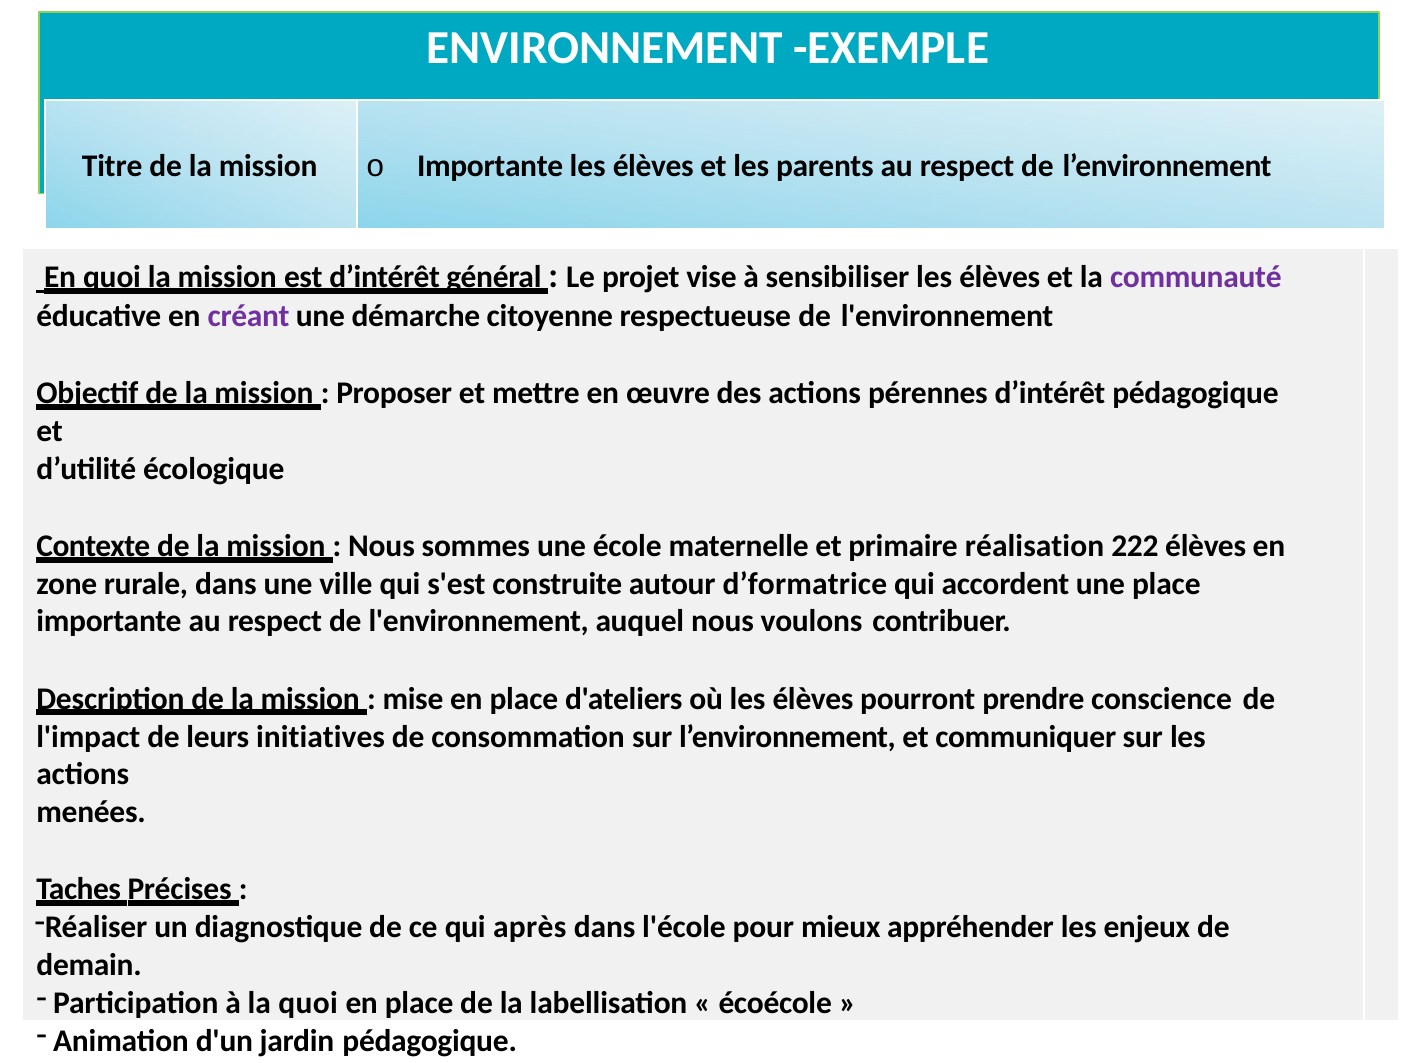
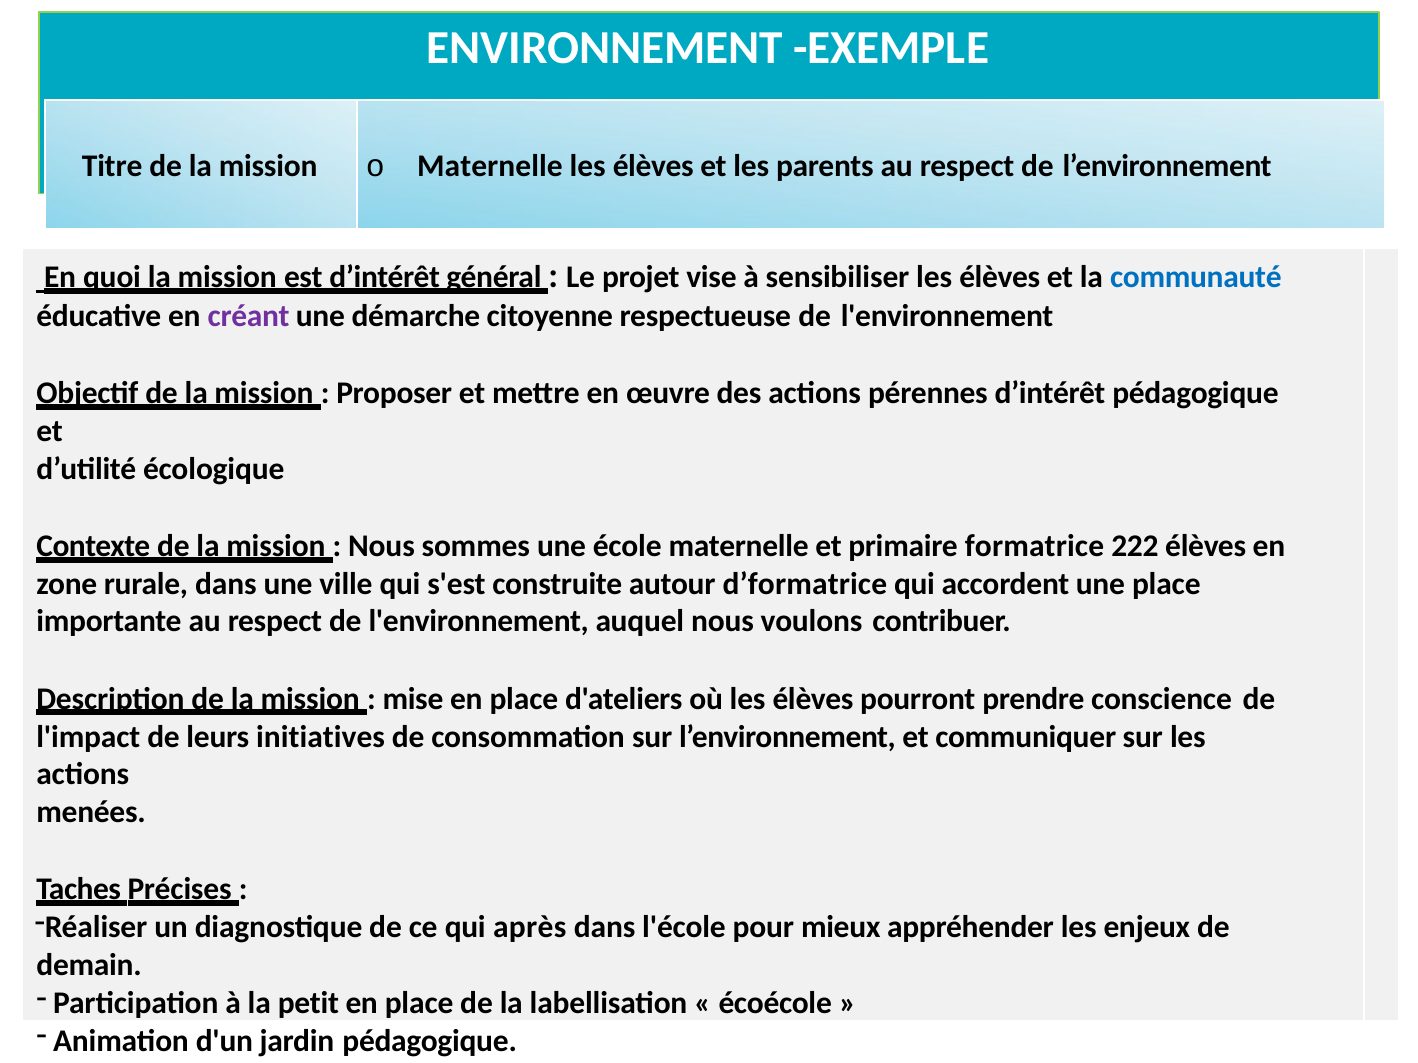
o Importante: Importante -> Maternelle
communauté colour: purple -> blue
réalisation: réalisation -> formatrice
la quoi: quoi -> petit
